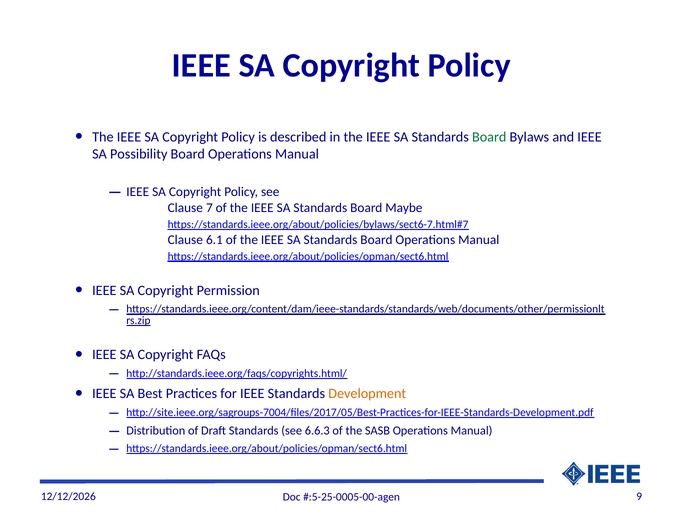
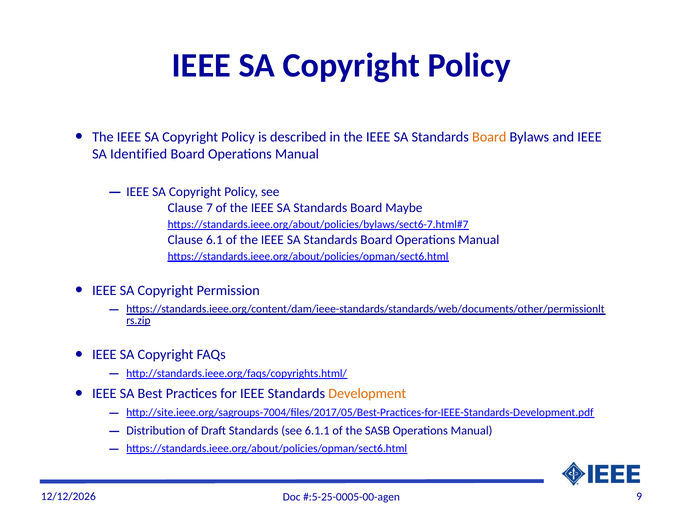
Board at (489, 137) colour: green -> orange
Possibility: Possibility -> Identified
6.6.3: 6.6.3 -> 6.1.1
